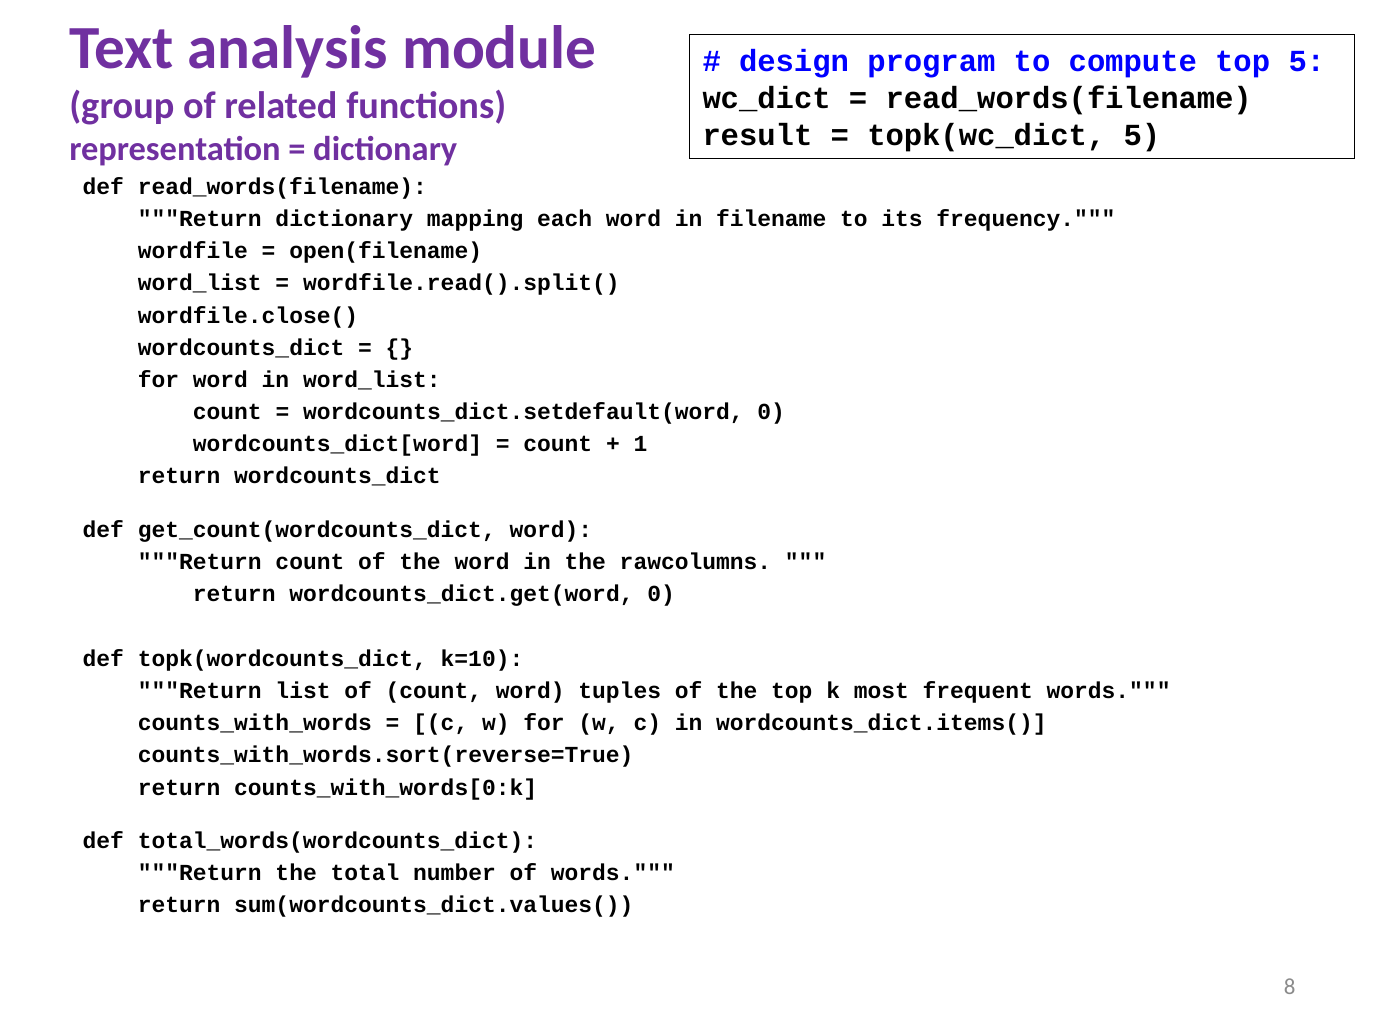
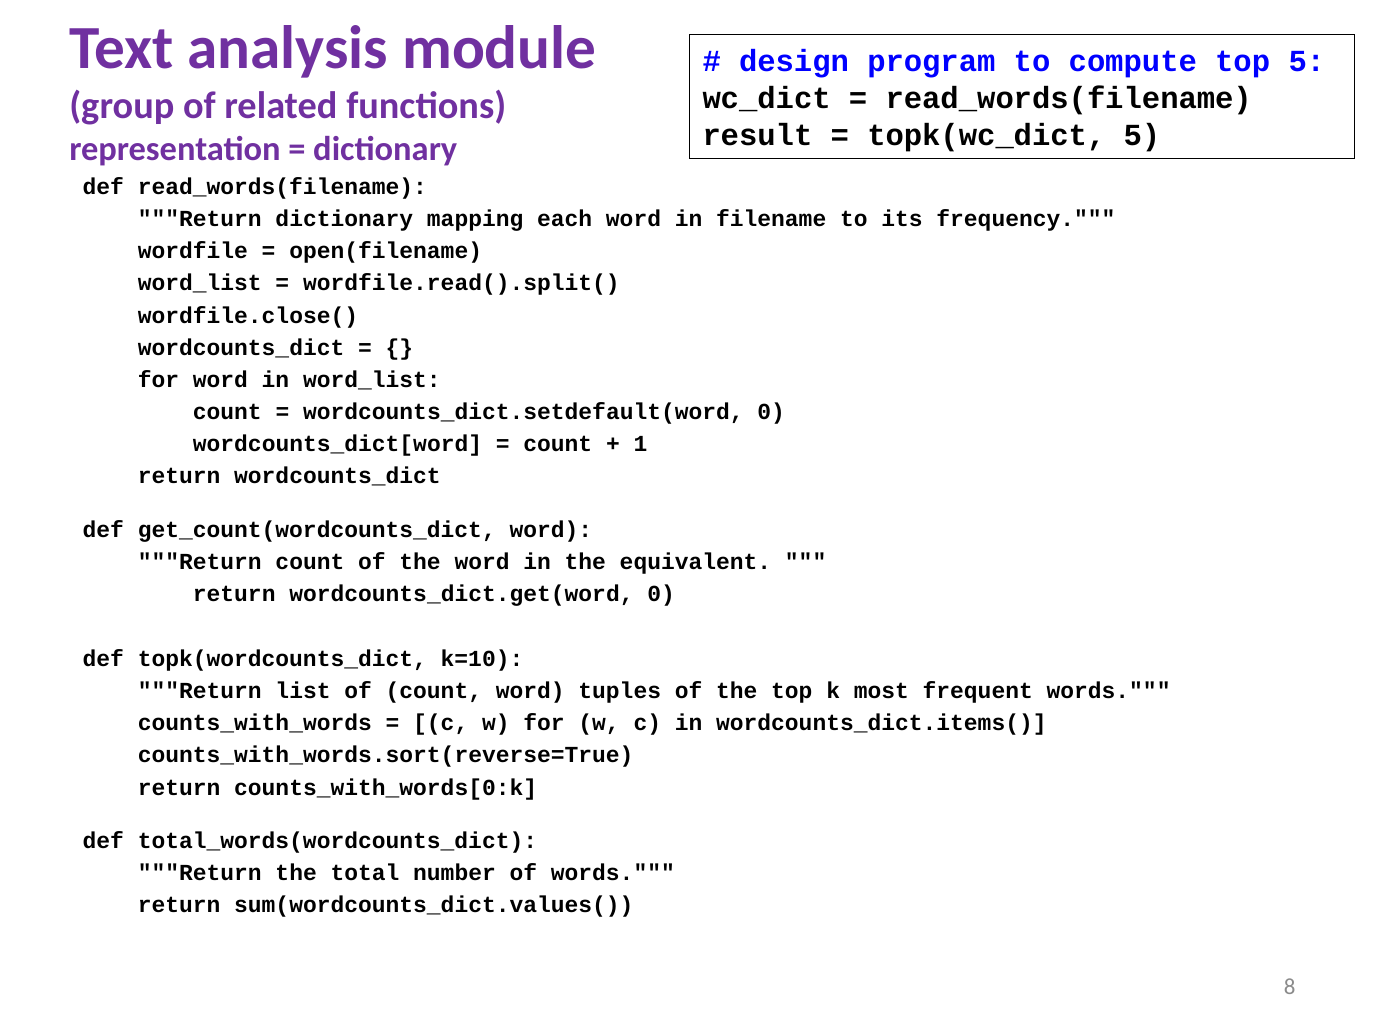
rawcolumns: rawcolumns -> equivalent
